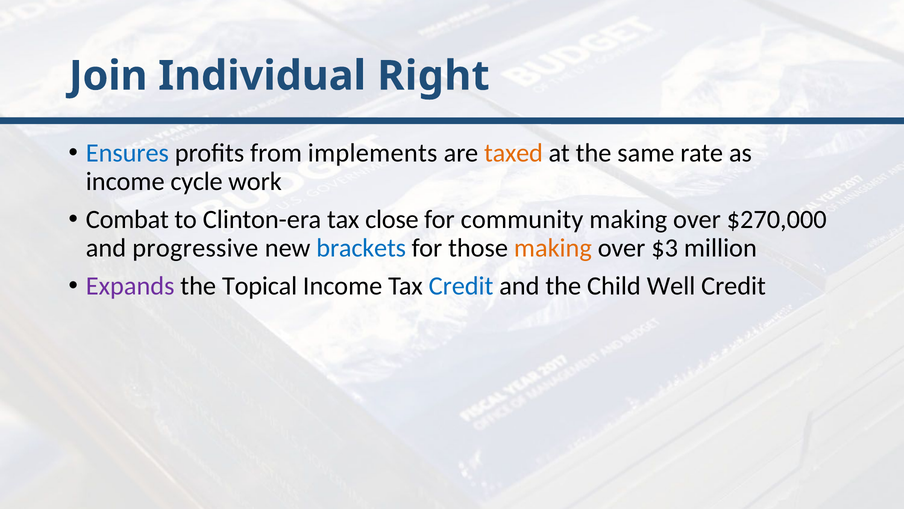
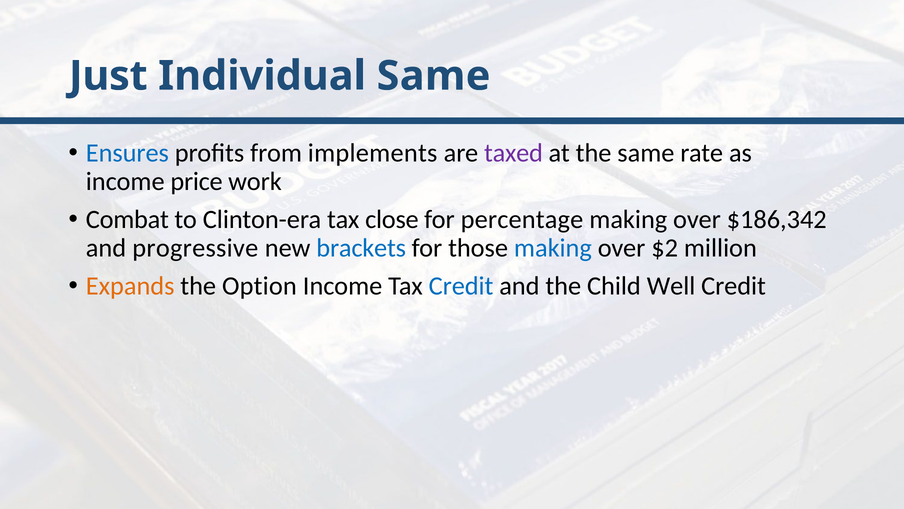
Join: Join -> Just
Individual Right: Right -> Same
taxed colour: orange -> purple
cycle: cycle -> price
community: community -> percentage
$270,000: $270,000 -> $186,342
making at (553, 248) colour: orange -> blue
$3: $3 -> $2
Expands colour: purple -> orange
Topical: Topical -> Option
